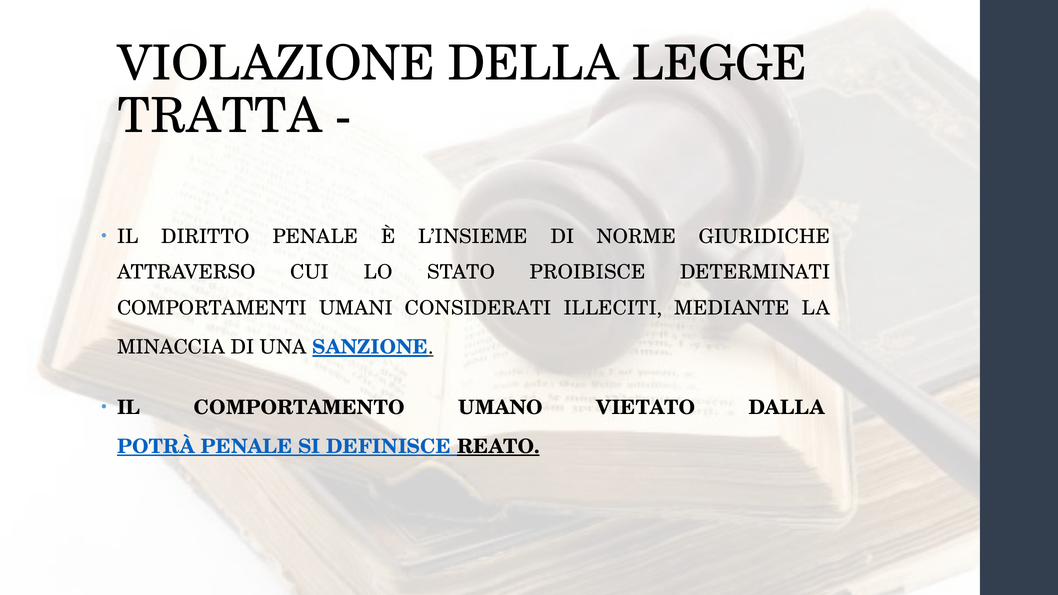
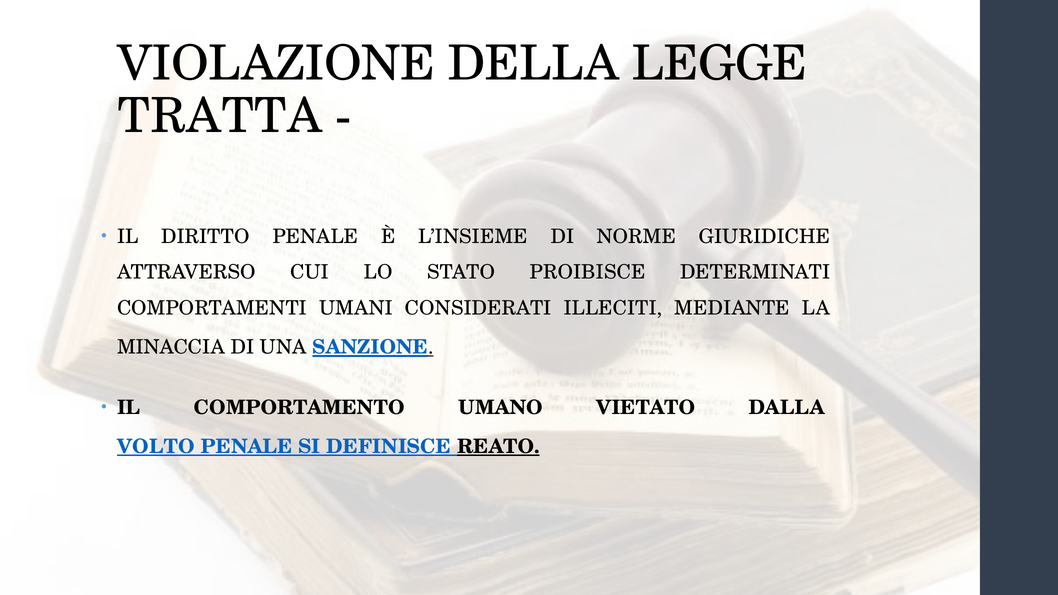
POTRÀ: POTRÀ -> VOLTO
